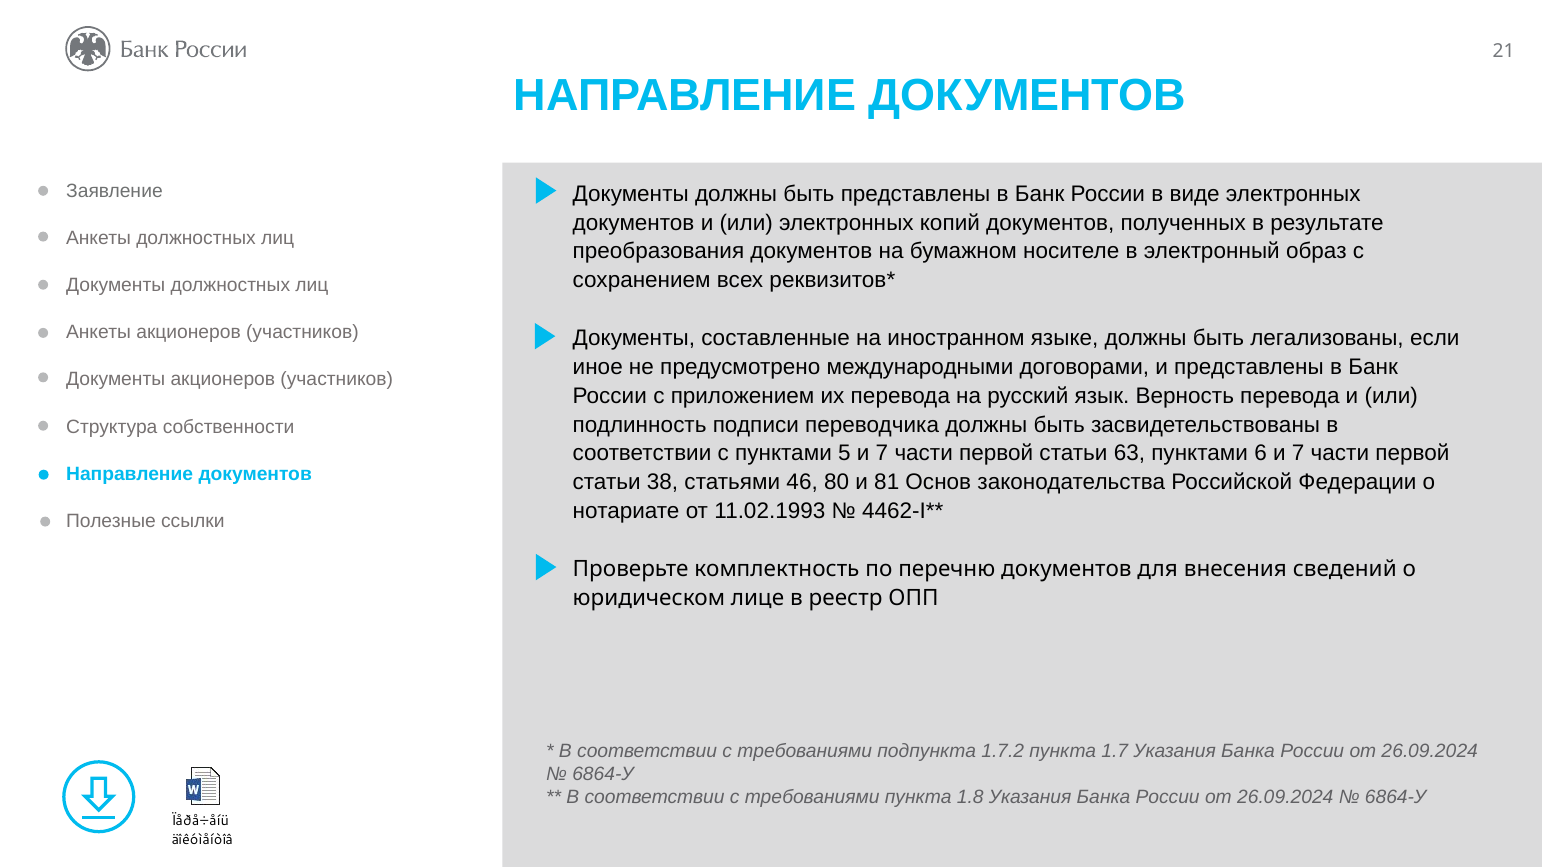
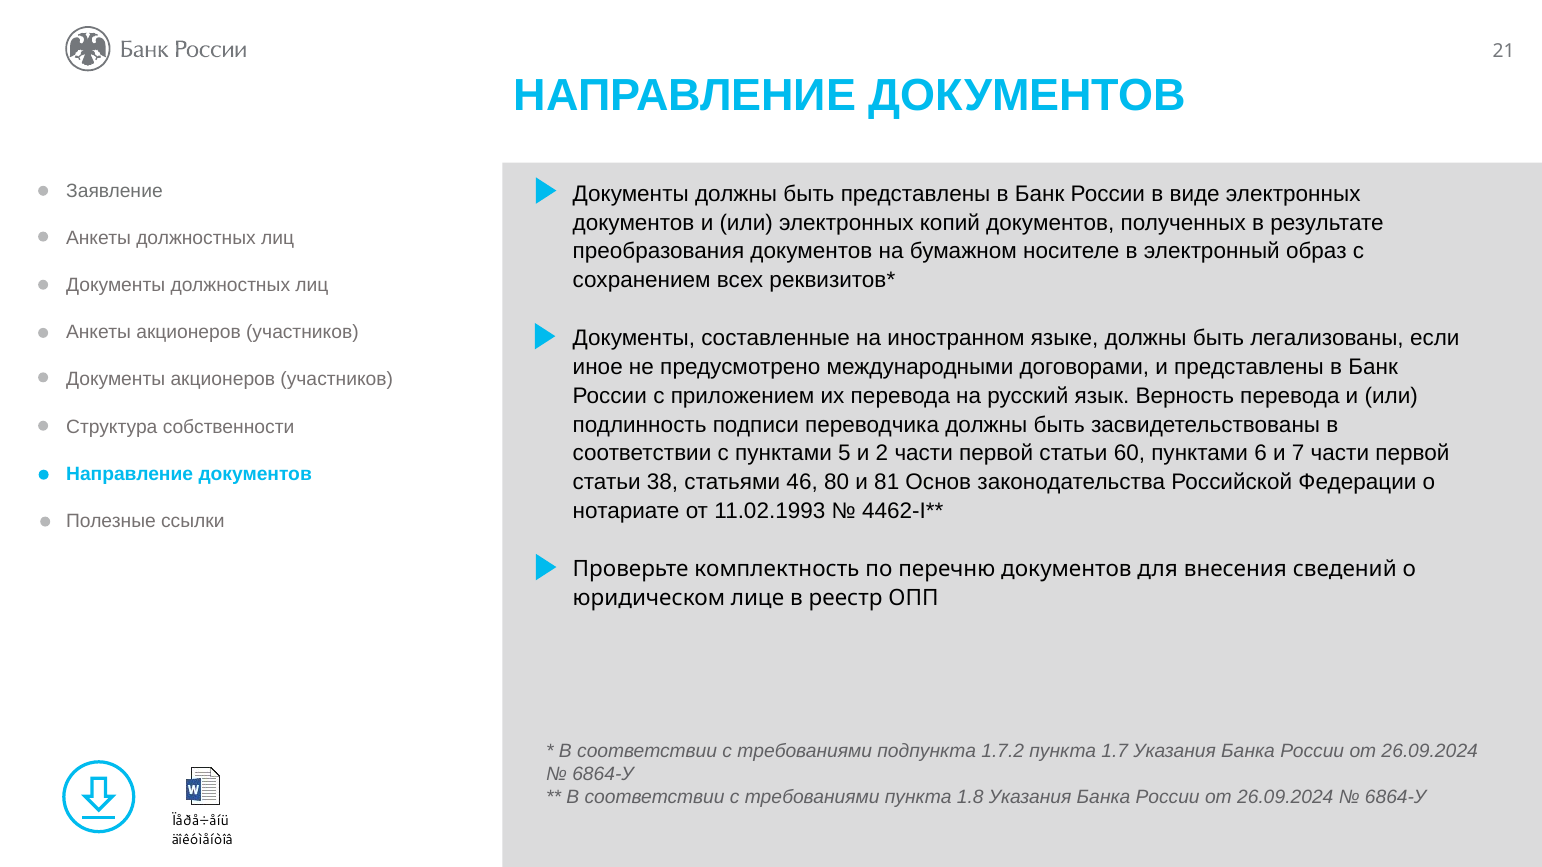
5 и 7: 7 -> 2
63: 63 -> 60
